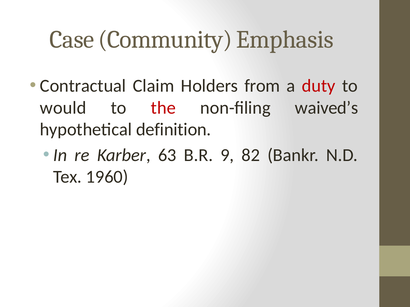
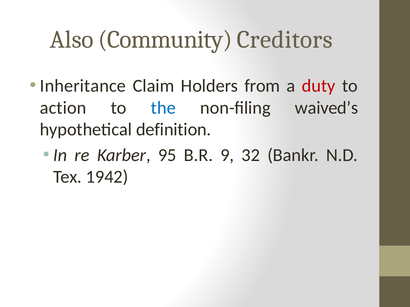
Case: Case -> Also
Emphasis: Emphasis -> Creditors
Contractual: Contractual -> Inheritance
would: would -> action
the colour: red -> blue
63: 63 -> 95
82: 82 -> 32
1960: 1960 -> 1942
